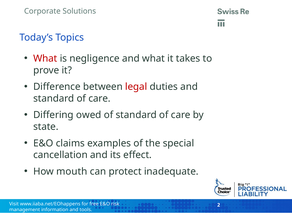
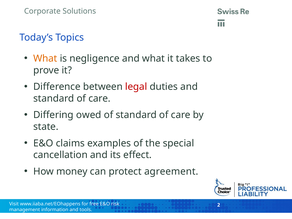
What at (45, 59) colour: red -> orange
mouth: mouth -> money
inadequate: inadequate -> agreement
